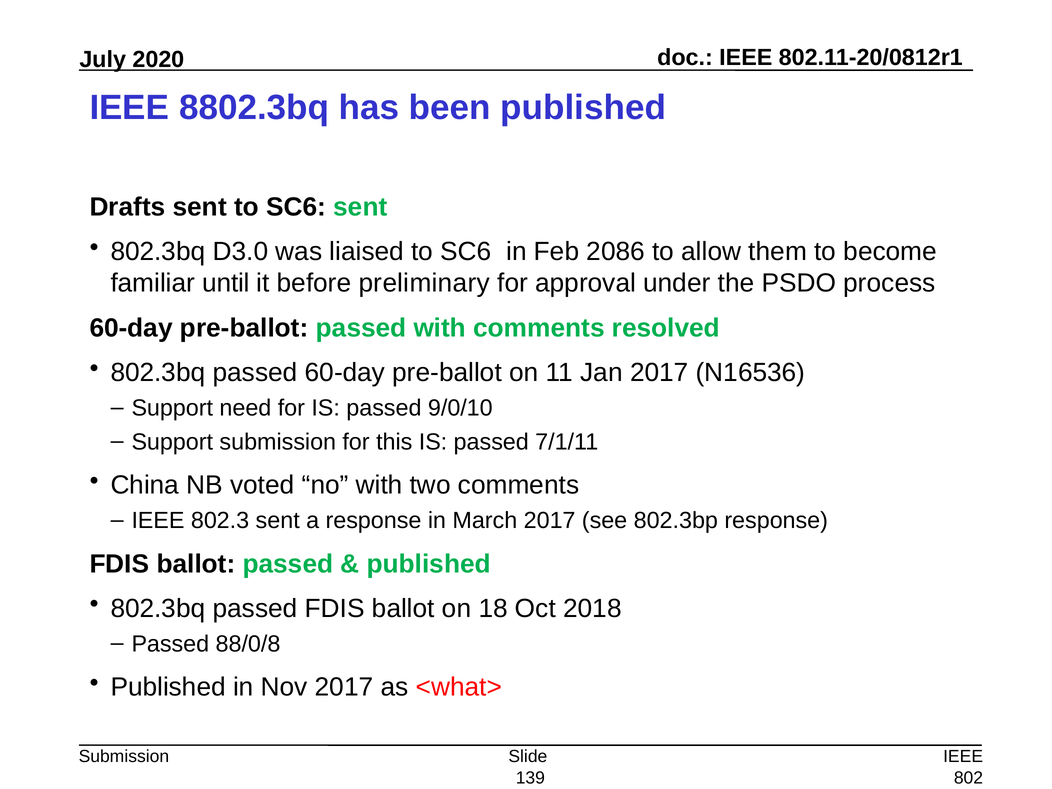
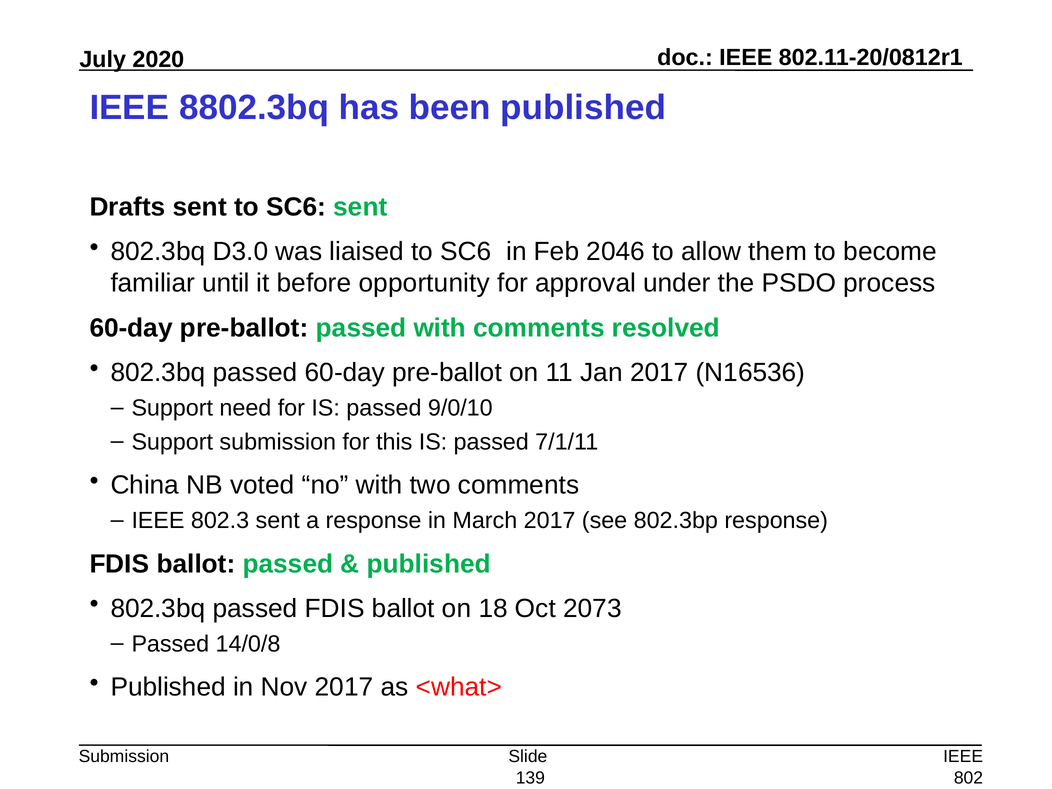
2086: 2086 -> 2046
preliminary: preliminary -> opportunity
2018: 2018 -> 2073
88/0/8: 88/0/8 -> 14/0/8
